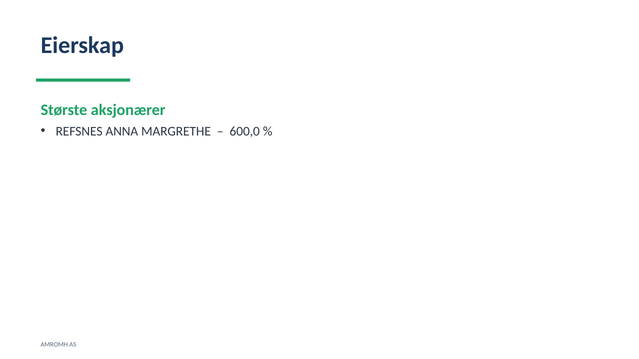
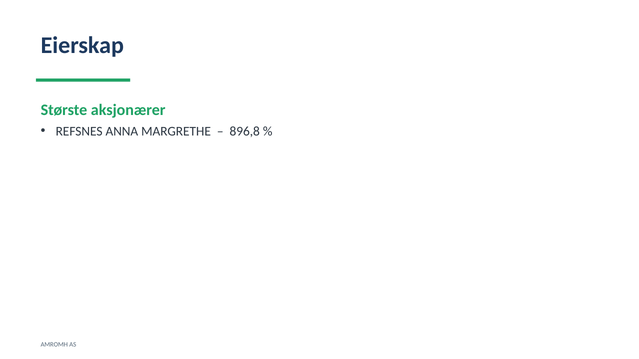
600,0: 600,0 -> 896,8
